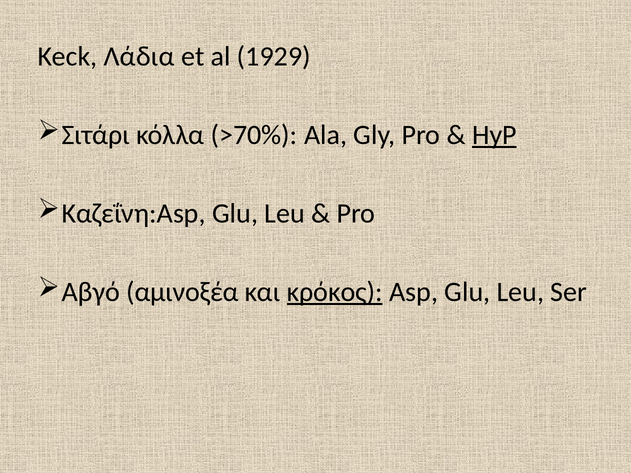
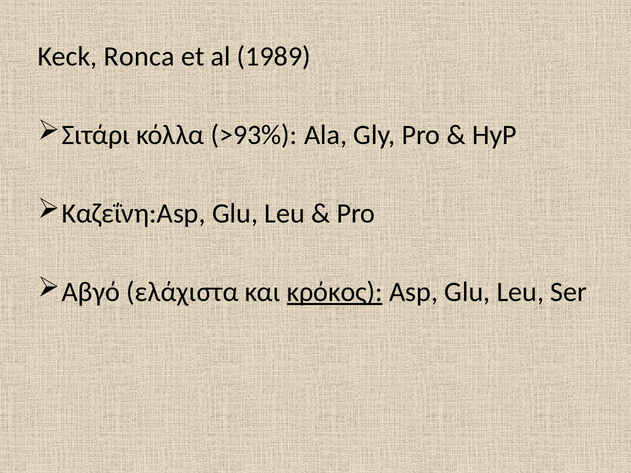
Λάδια: Λάδια -> Ronca
1929: 1929 -> 1989
>70%: >70% -> >93%
HyP underline: present -> none
αμινοξέα: αμινοξέα -> ελάχιστα
